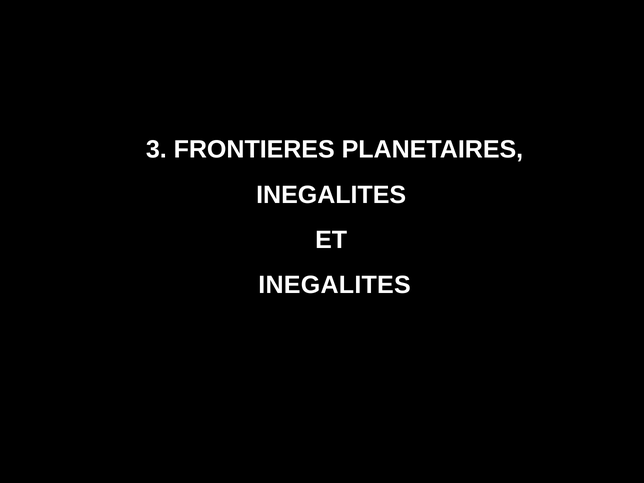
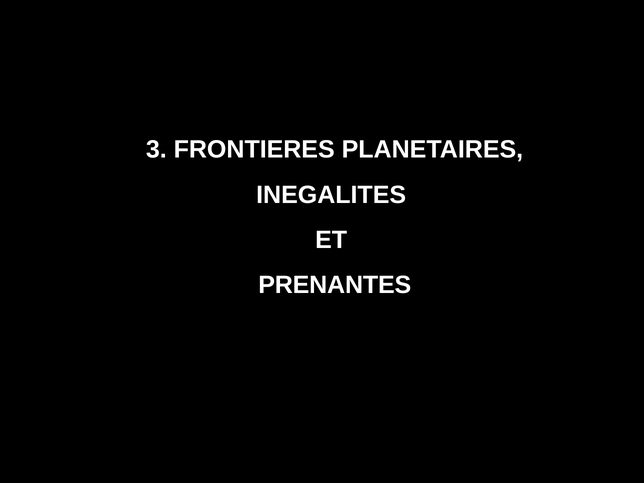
INEGALITES at (335, 285): INEGALITES -> PRENANTES
